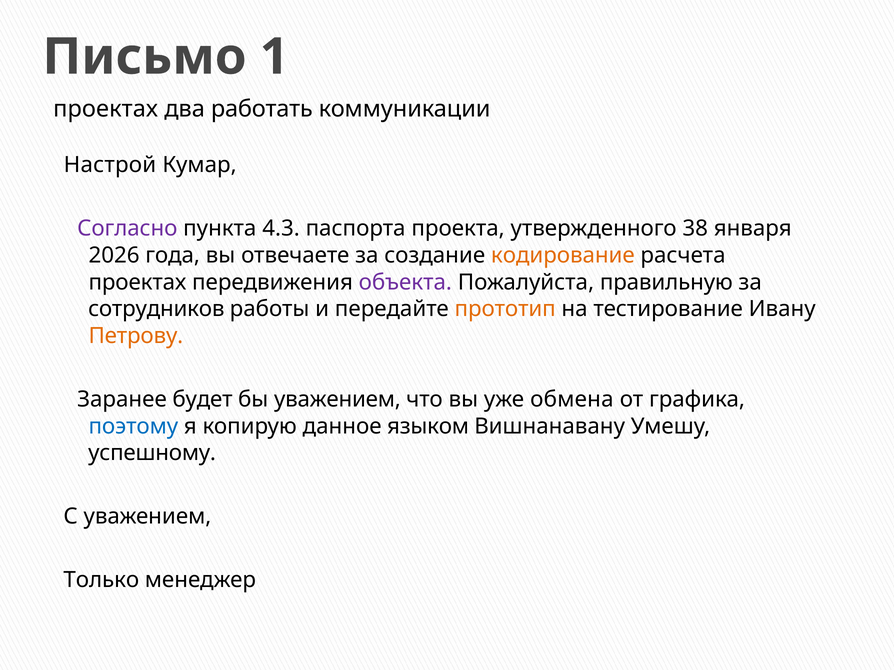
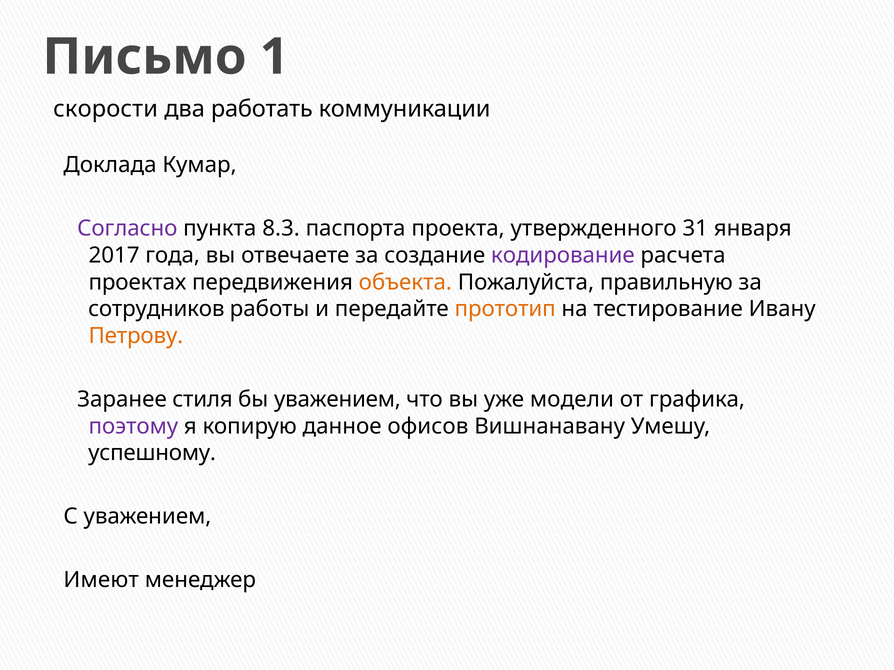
проектах at (106, 109): проектах -> скорости
Настрой: Настрой -> Доклада
4.3: 4.3 -> 8.3
38: 38 -> 31
2026: 2026 -> 2017
кодирование colour: orange -> purple
объекта colour: purple -> orange
будет: будет -> стиля
обмена: обмена -> модели
поэтому colour: blue -> purple
языком: языком -> офисов
Только: Только -> Имеют
